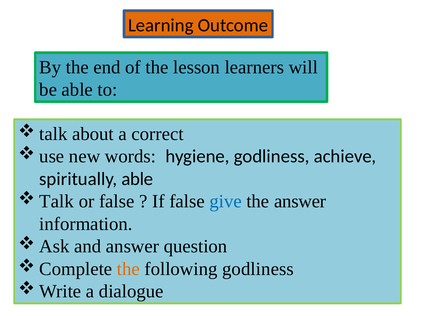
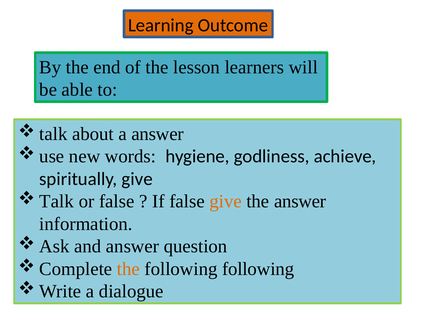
a correct: correct -> answer
spiritually able: able -> give
give at (226, 202) colour: blue -> orange
following godliness: godliness -> following
